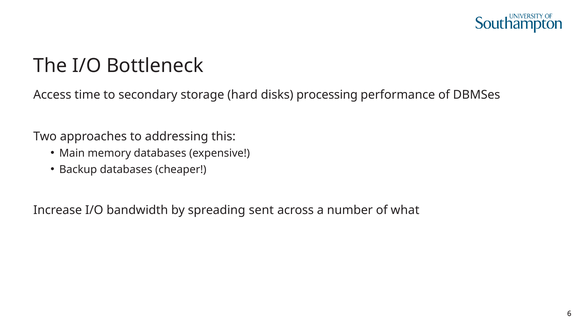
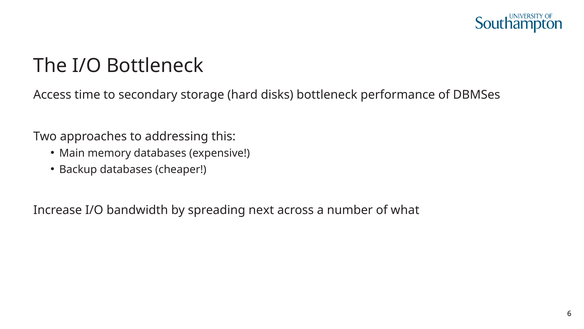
disks processing: processing -> bottleneck
sent: sent -> next
